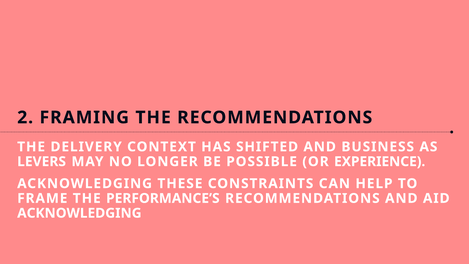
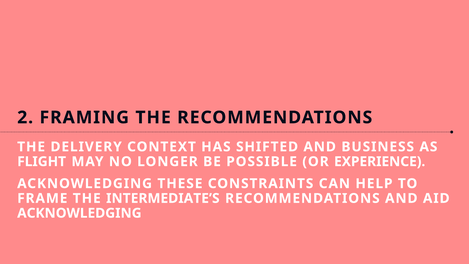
LEVERS: LEVERS -> FLIGHT
PERFORMANCE’S: PERFORMANCE’S -> INTERMEDIATE’S
